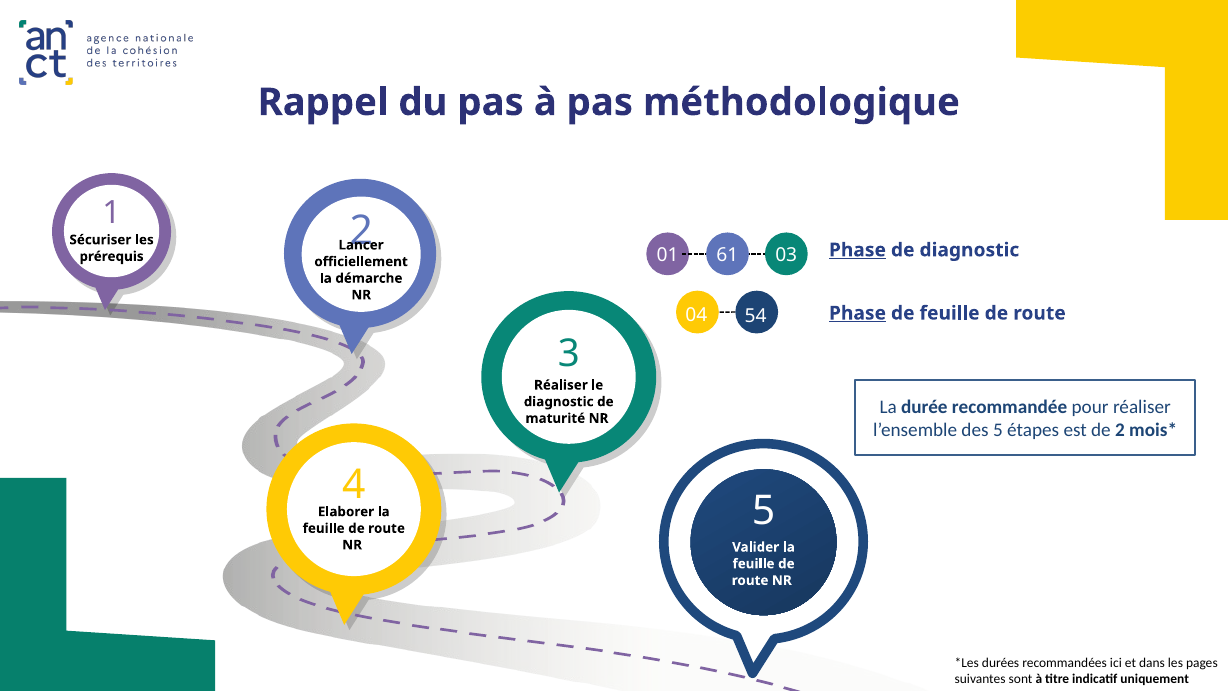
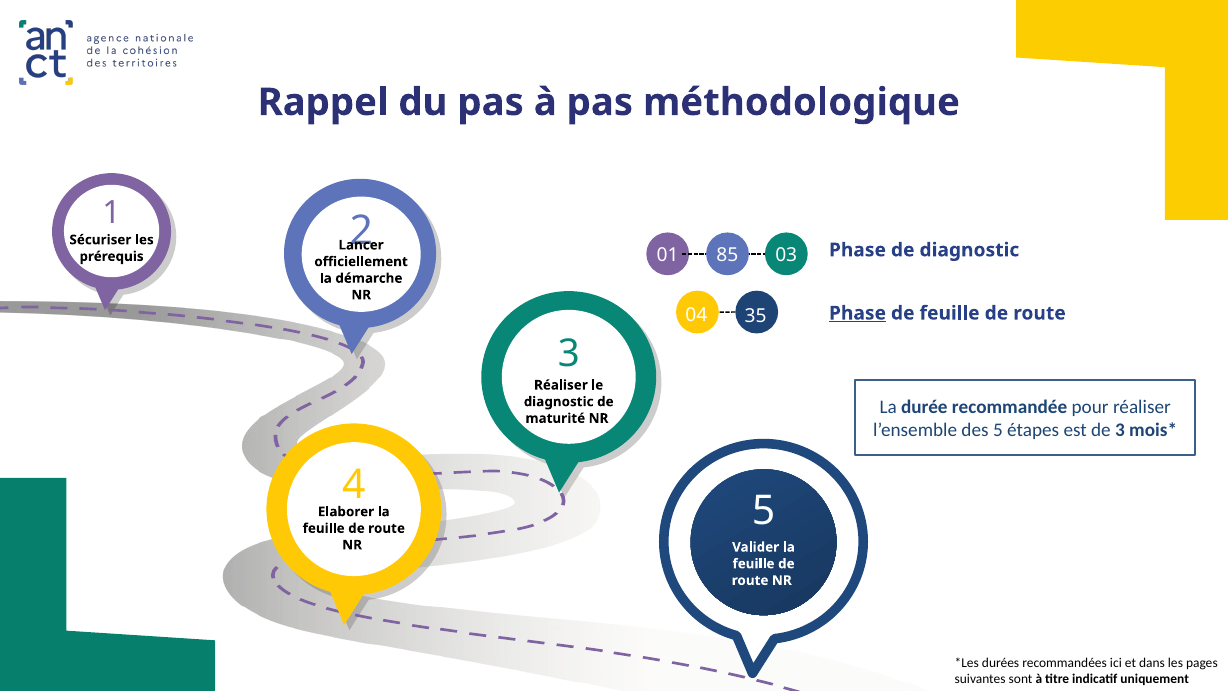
61: 61 -> 85
Phase at (857, 250) underline: present -> none
54: 54 -> 35
de 2: 2 -> 3
